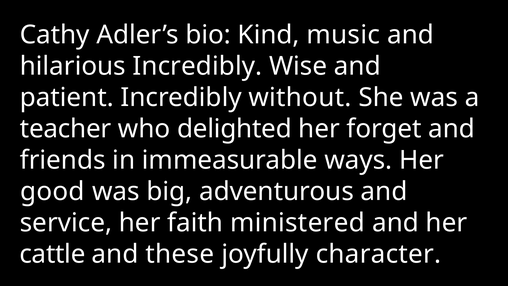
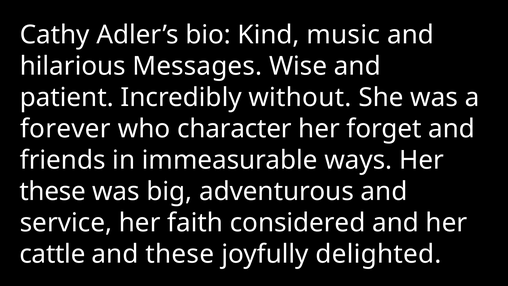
hilarious Incredibly: Incredibly -> Messages
teacher: teacher -> forever
delighted: delighted -> character
good at (52, 191): good -> these
ministered: ministered -> considered
character: character -> delighted
